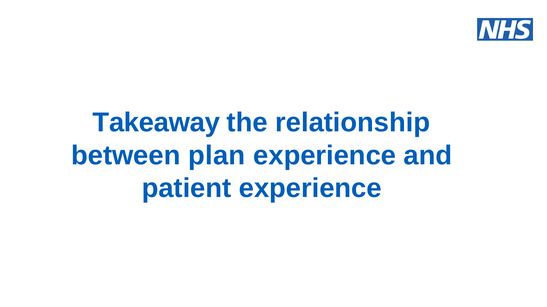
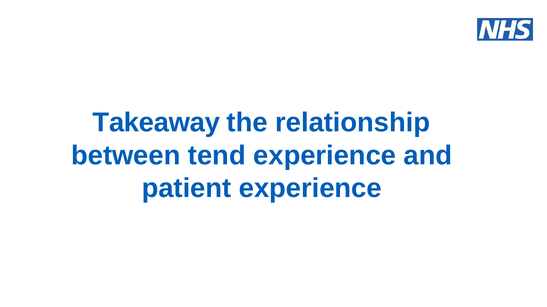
plan: plan -> tend
